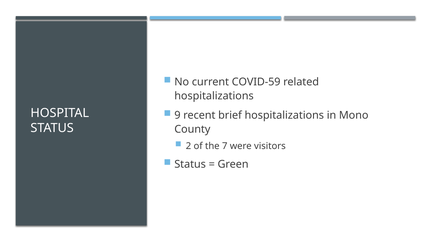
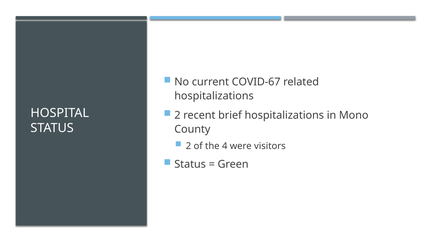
COVID-59: COVID-59 -> COVID-67
9 at (177, 115): 9 -> 2
7: 7 -> 4
